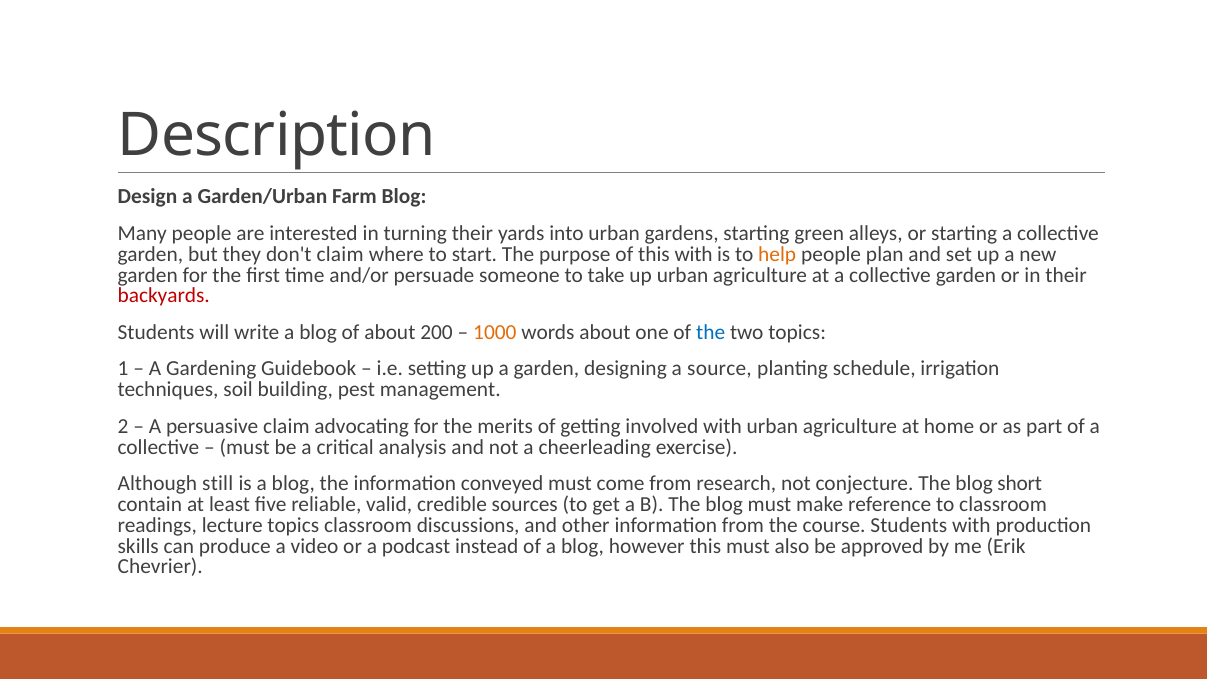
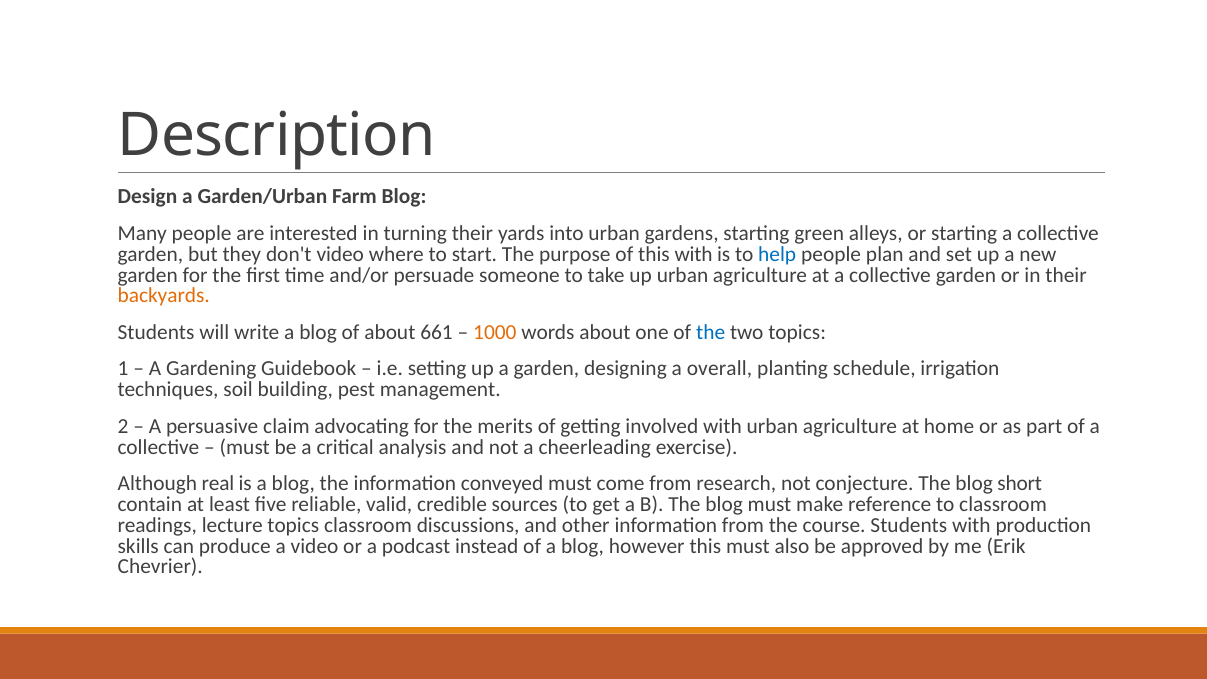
don't claim: claim -> video
help colour: orange -> blue
backyards colour: red -> orange
200: 200 -> 661
source: source -> overall
still: still -> real
